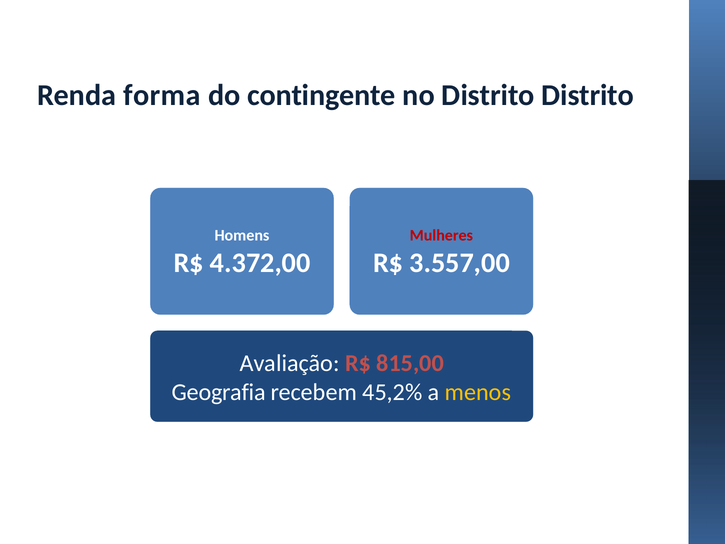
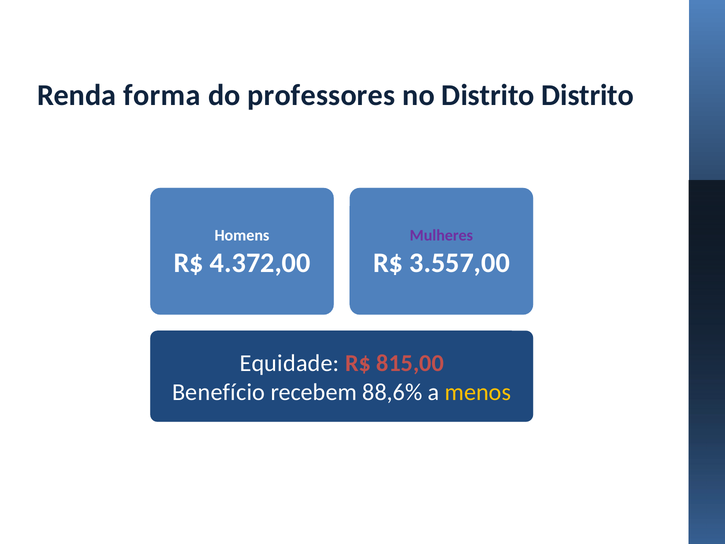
contingente: contingente -> professores
Mulheres colour: red -> purple
Avaliação: Avaliação -> Equidade
Geografia: Geografia -> Benefício
45,2%: 45,2% -> 88,6%
